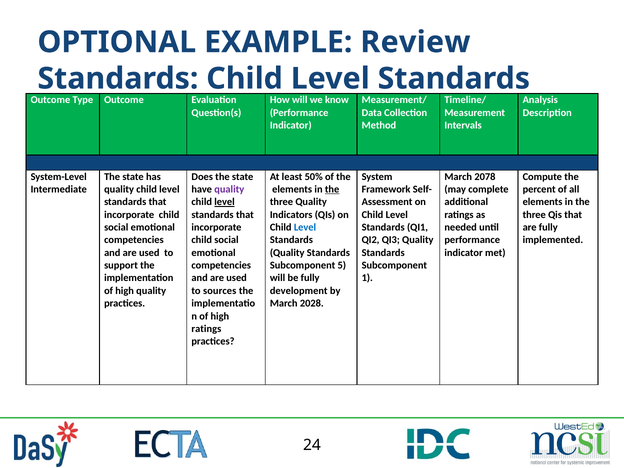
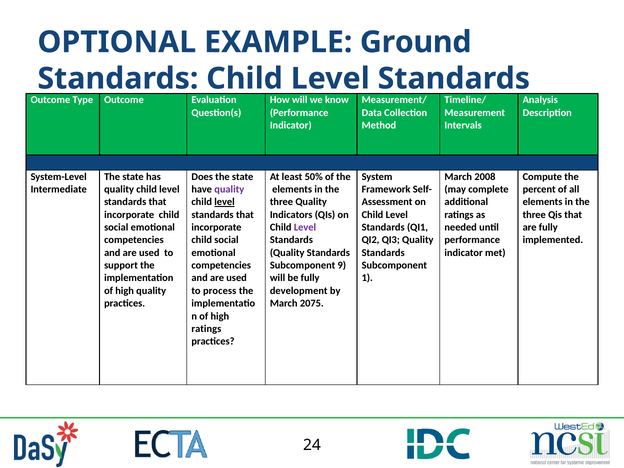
Review: Review -> Ground
2078: 2078 -> 2008
the at (332, 189) underline: present -> none
Level at (305, 227) colour: blue -> purple
5: 5 -> 9
sources: sources -> process
2028: 2028 -> 2075
